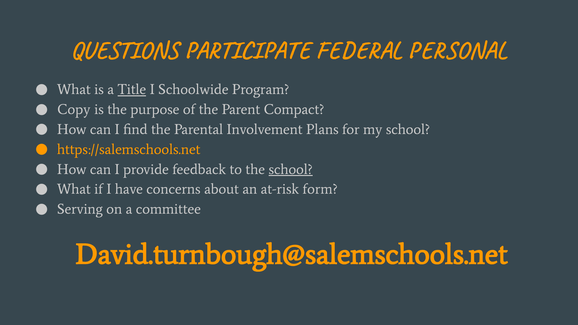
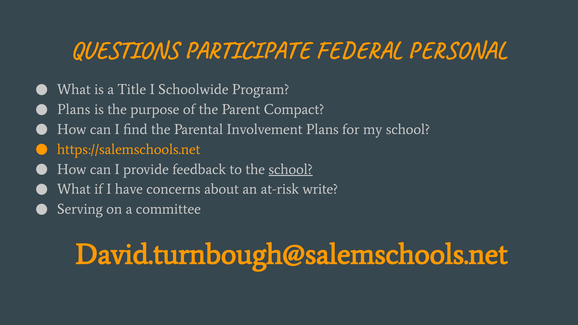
Title underline: present -> none
Copy at (74, 110): Copy -> Plans
form: form -> write
